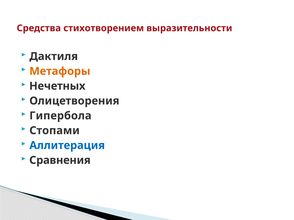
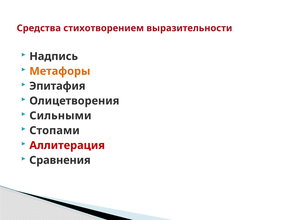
Дактиля: Дактиля -> Надпись
Нечетных: Нечетных -> Эпитафия
Гипербола: Гипербола -> Сильными
Аллитерация colour: blue -> red
